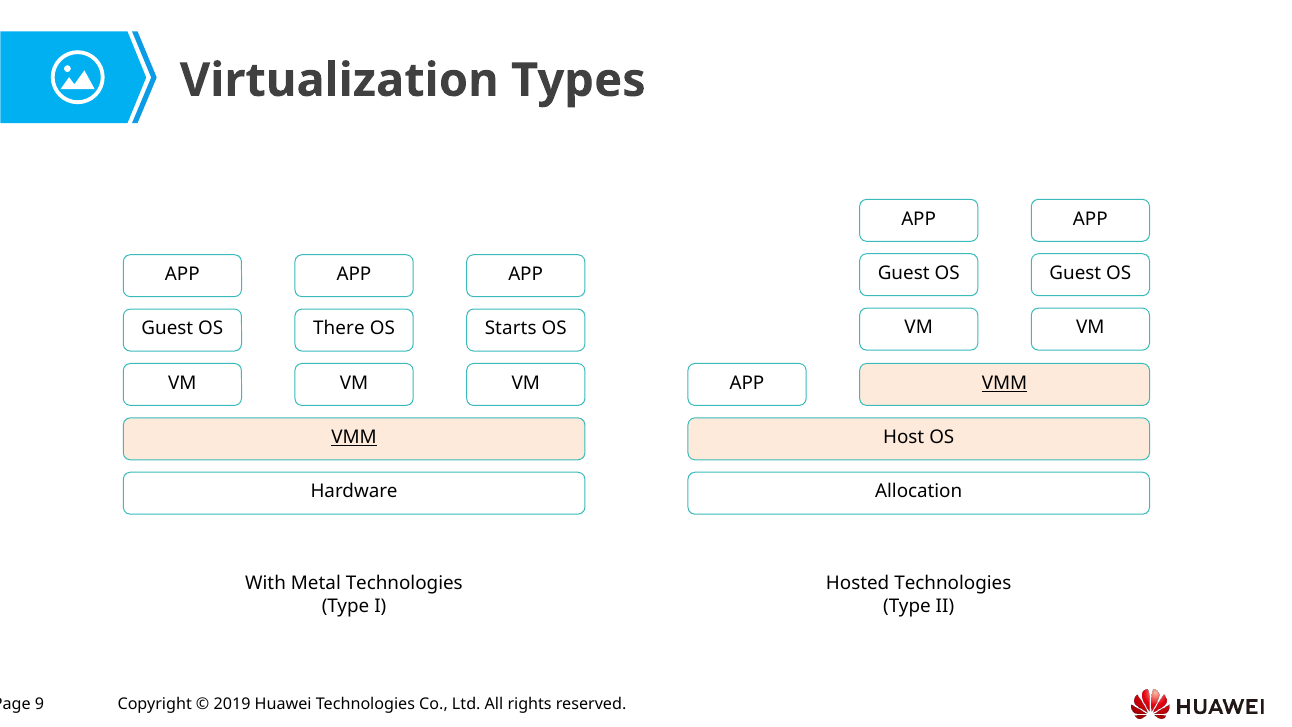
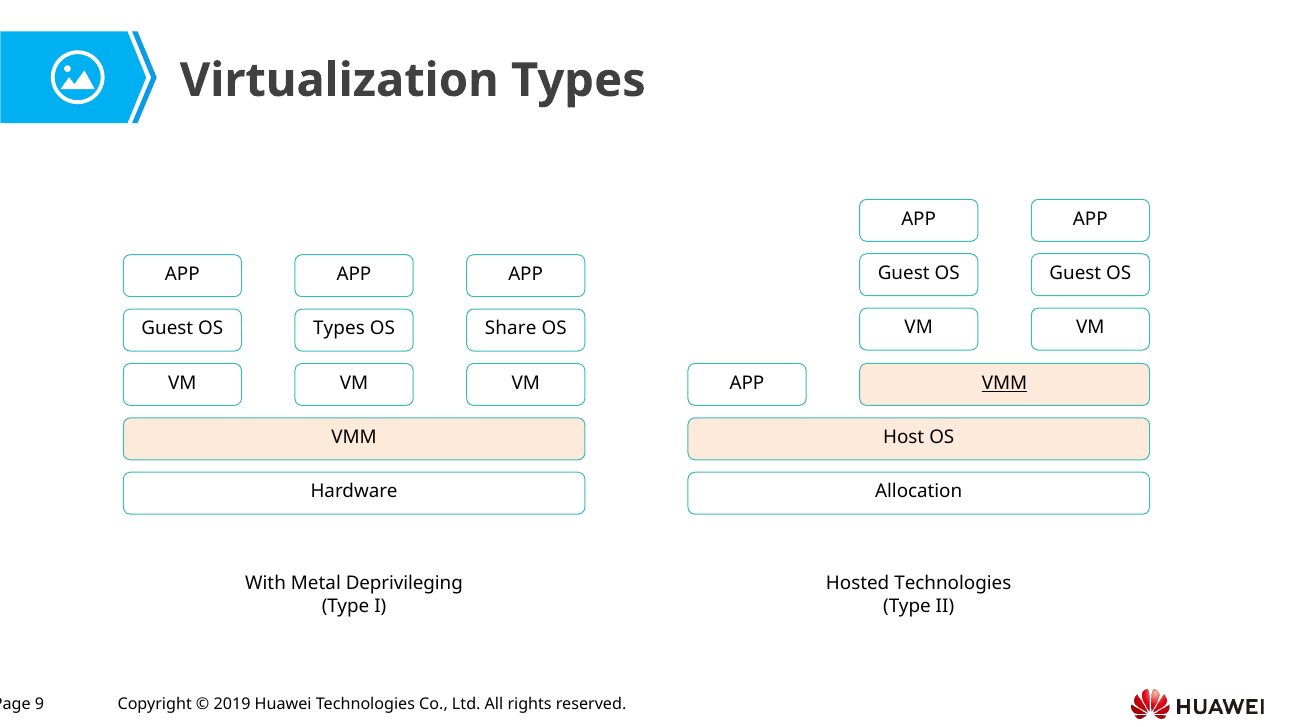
There at (339, 328): There -> Types
Starts: Starts -> Share
VMM at (354, 437) underline: present -> none
Metal Technologies: Technologies -> Deprivileging
